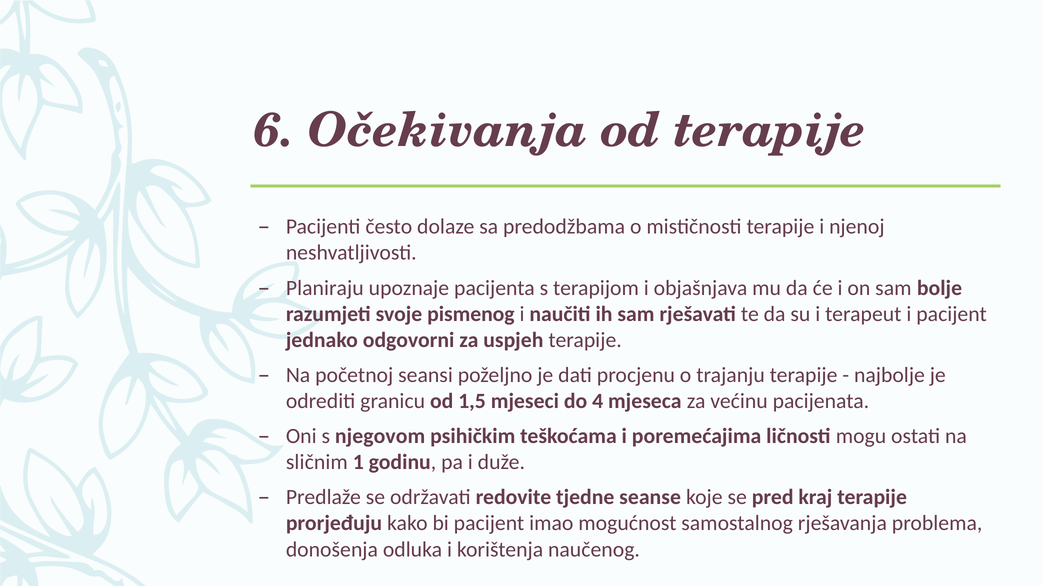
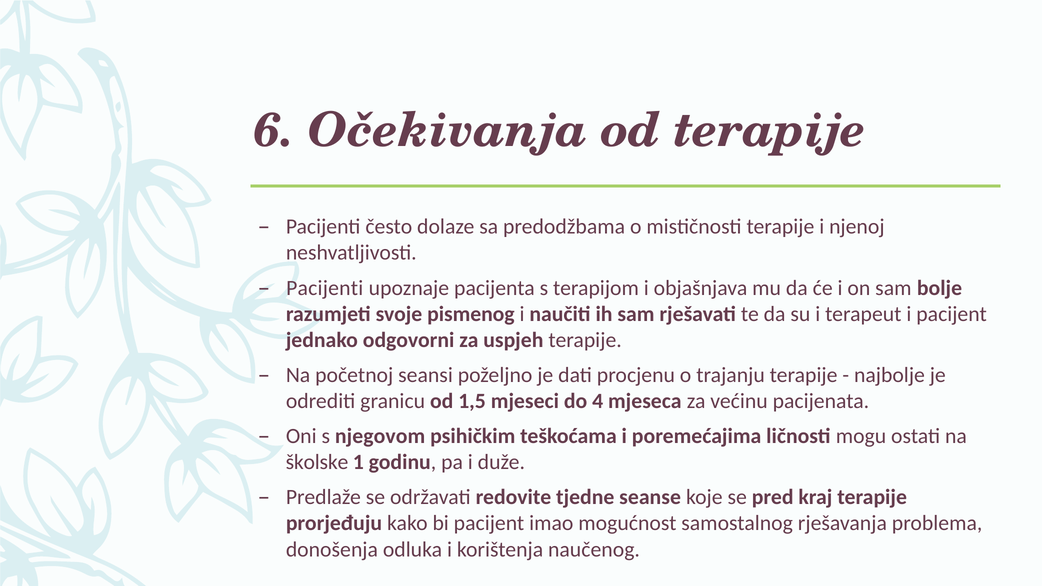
Planiraju at (325, 288): Planiraju -> Pacijenti
sličnim: sličnim -> školske
